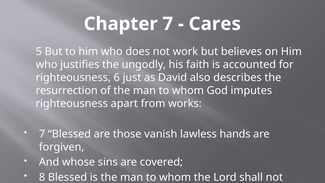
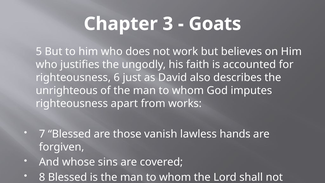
Chapter 7: 7 -> 3
Cares: Cares -> Goats
resurrection: resurrection -> unrighteous
